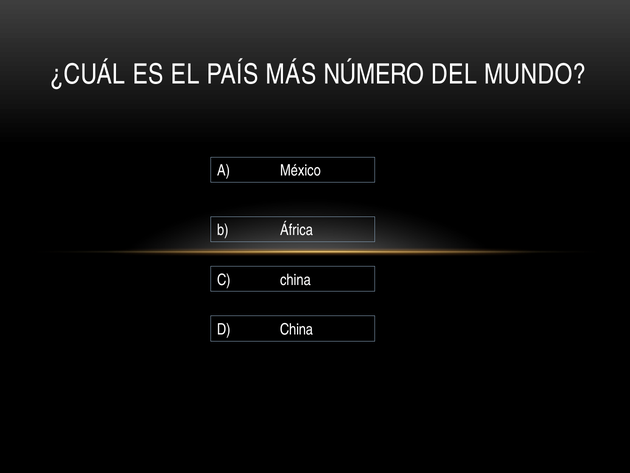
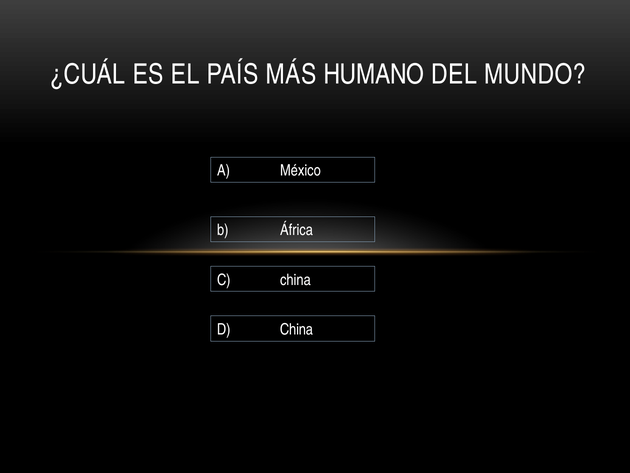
NÚMERO: NÚMERO -> HUMANO
